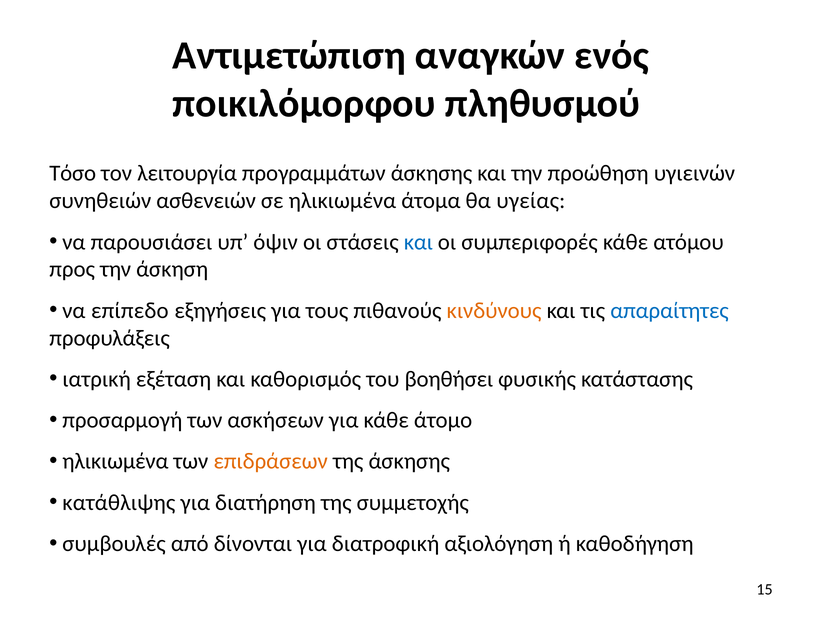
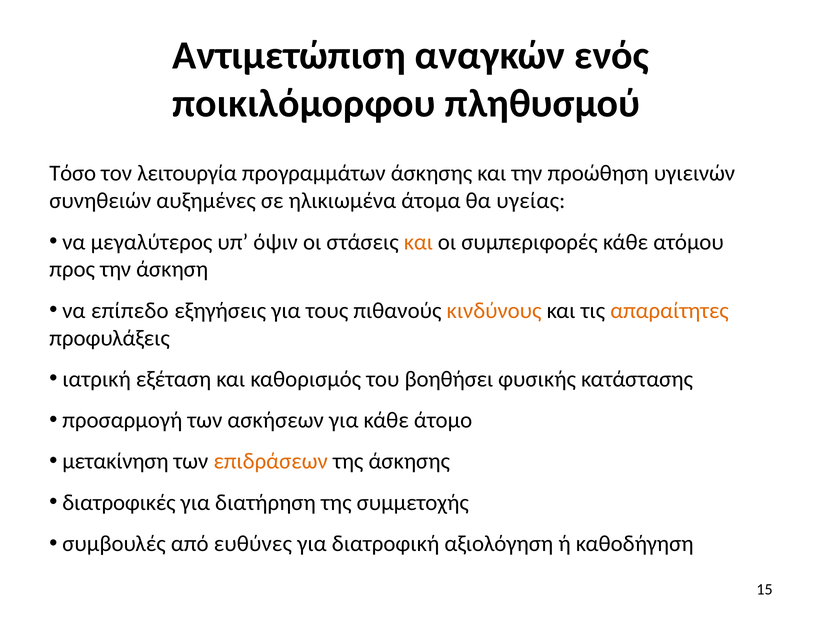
ασθενειών: ασθενειών -> αυξημένες
παρουσιάσει: παρουσιάσει -> μεγαλύτερος
και at (418, 242) colour: blue -> orange
απαραίτητες colour: blue -> orange
ηλικιωμένα at (115, 461): ηλικιωμένα -> μετακίνηση
κατάθλιψης: κατάθλιψης -> διατροφικές
δίνονται: δίνονται -> ευθύνες
